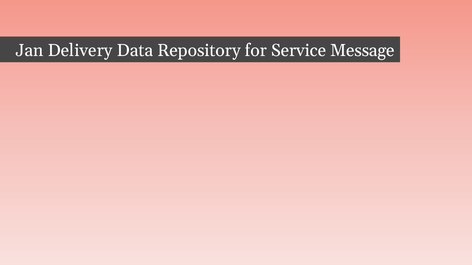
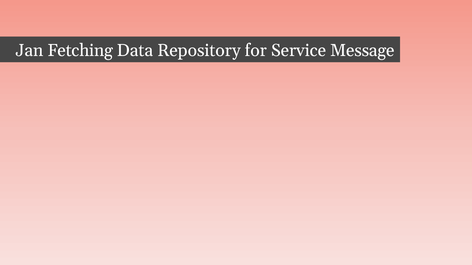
Delivery: Delivery -> Fetching
